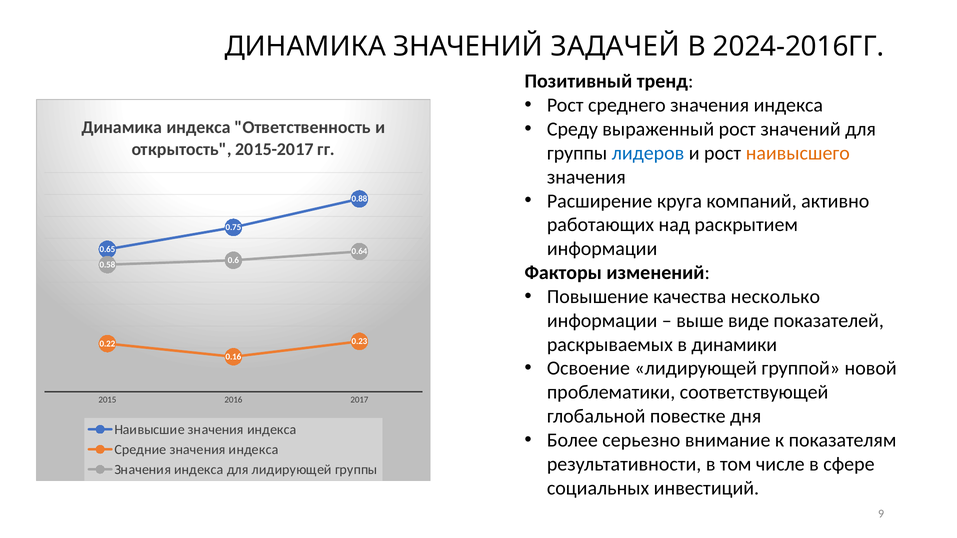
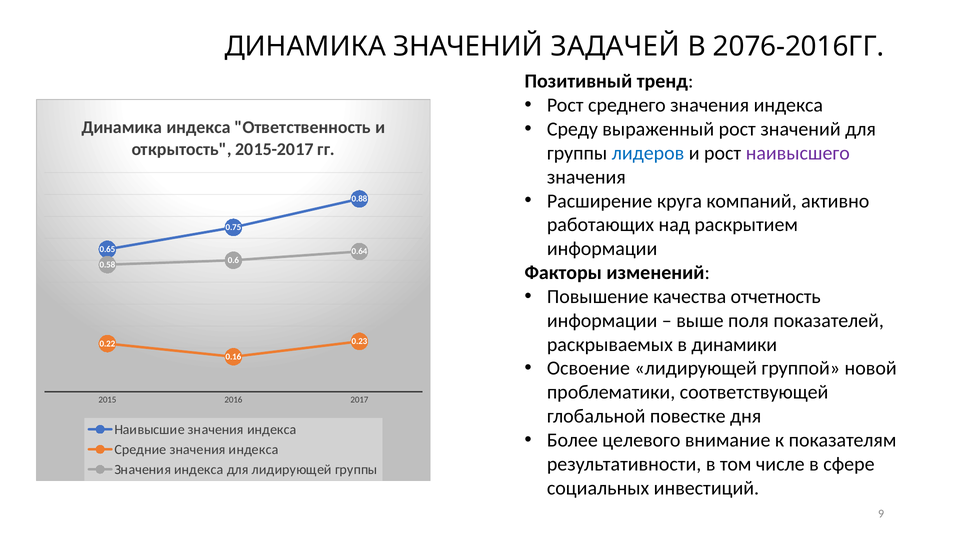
2024-2016ГГ: 2024-2016ГГ -> 2076-2016ГГ
наивысшего colour: orange -> purple
несколько: несколько -> отчетность
виде: виде -> поля
серьезно: серьезно -> целевого
